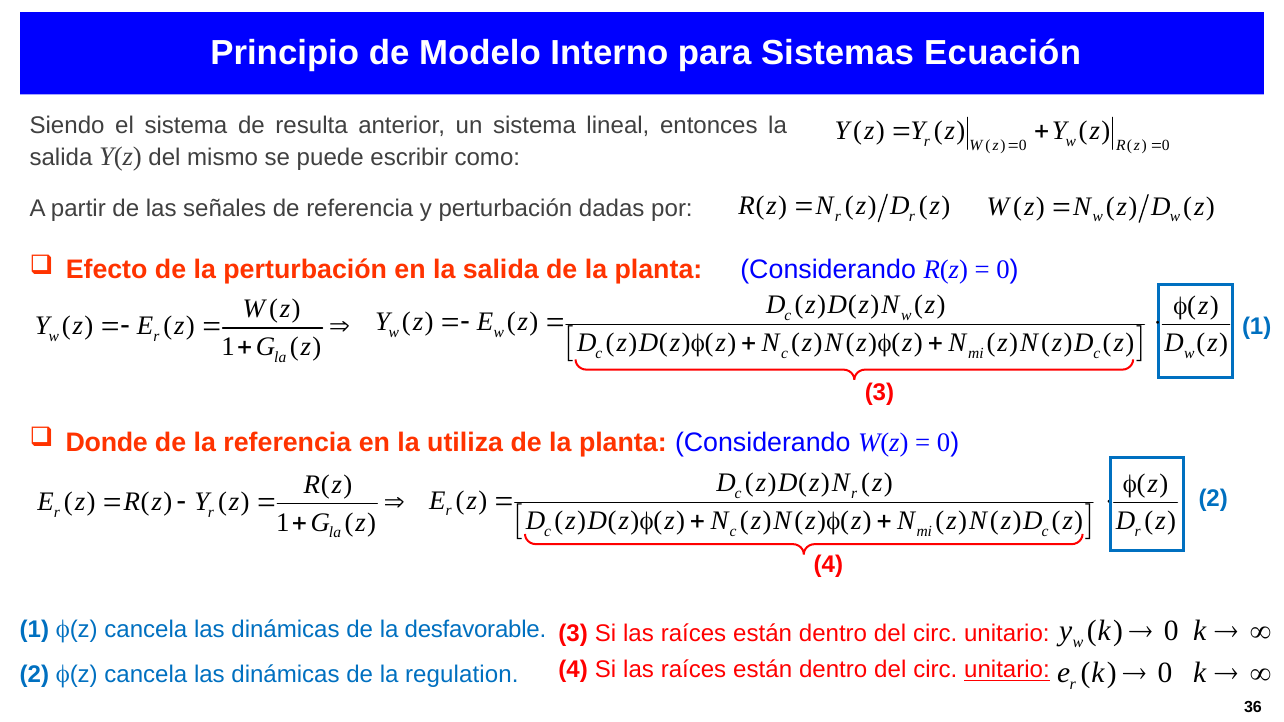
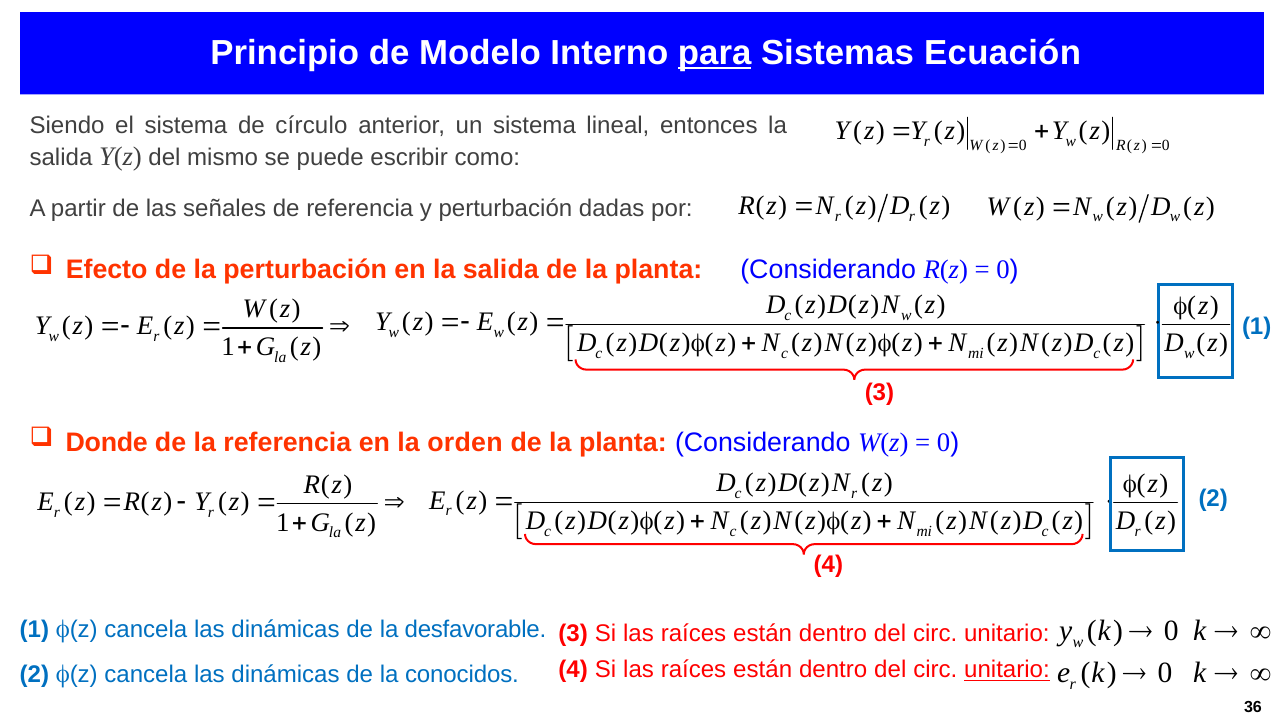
para underline: none -> present
resulta: resulta -> círculo
utiliza: utiliza -> orden
regulation: regulation -> conocidos
